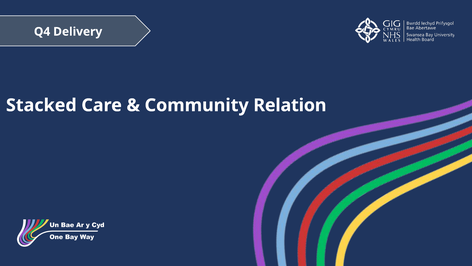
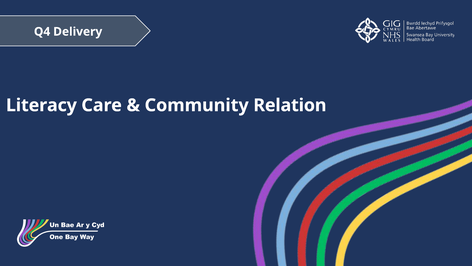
Stacked: Stacked -> Literacy
